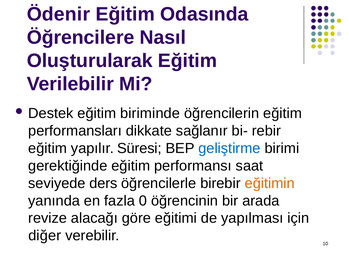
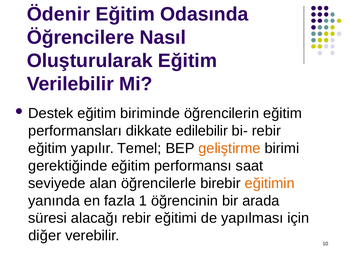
sağlanır: sağlanır -> edilebilir
Süresi: Süresi -> Temel
geliştirme colour: blue -> orange
ders: ders -> alan
0: 0 -> 1
revize: revize -> süresi
alacağı göre: göre -> rebir
